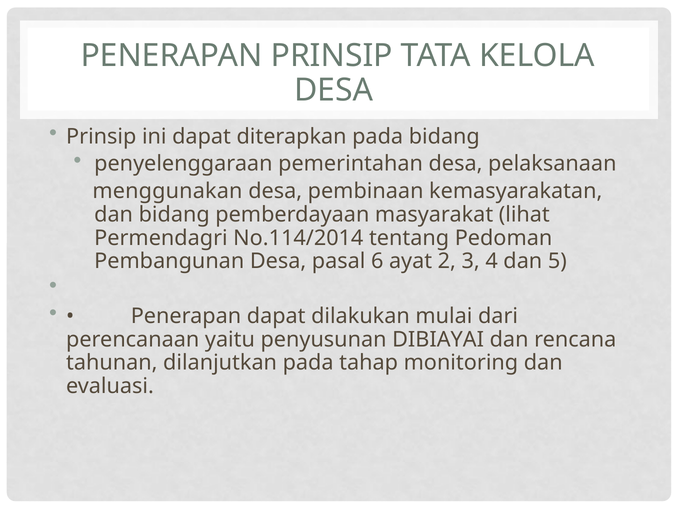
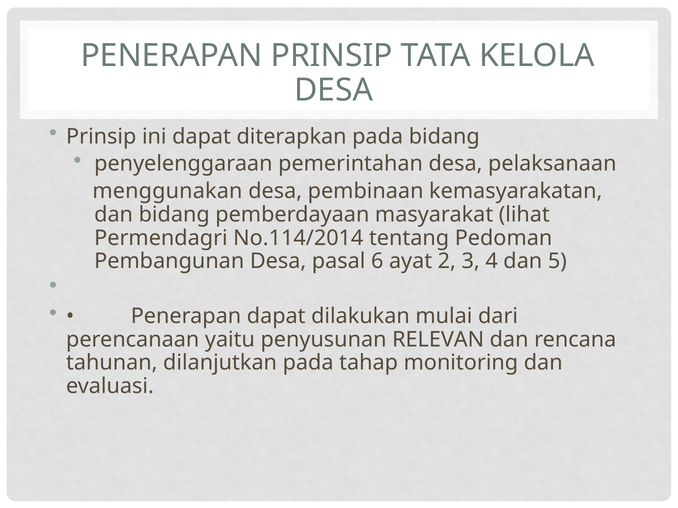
DIBIAYAI: DIBIAYAI -> RELEVAN
